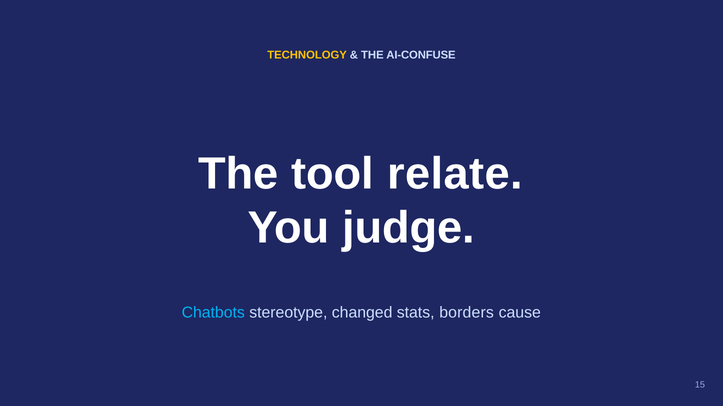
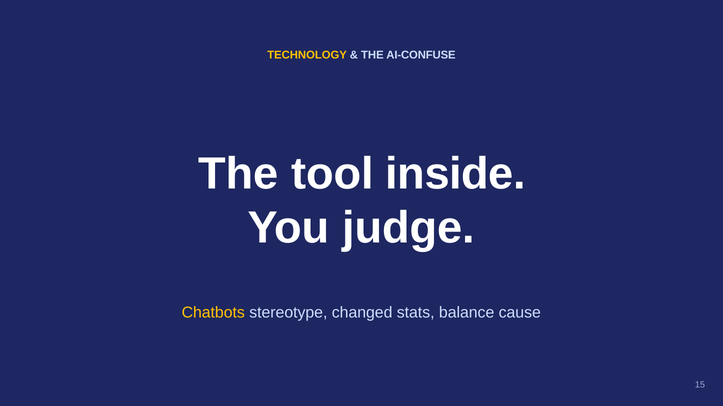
relate: relate -> inside
Chatbots colour: light blue -> yellow
borders: borders -> balance
